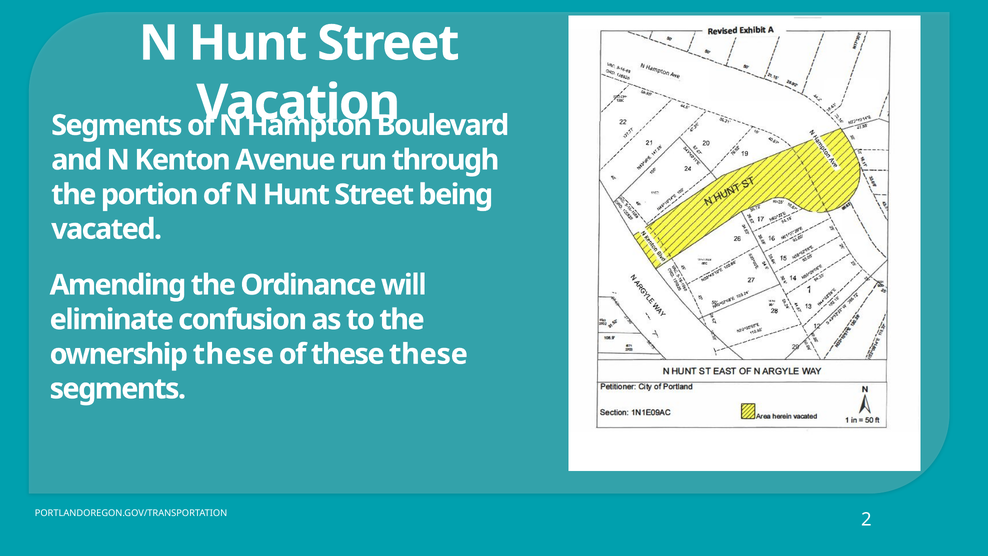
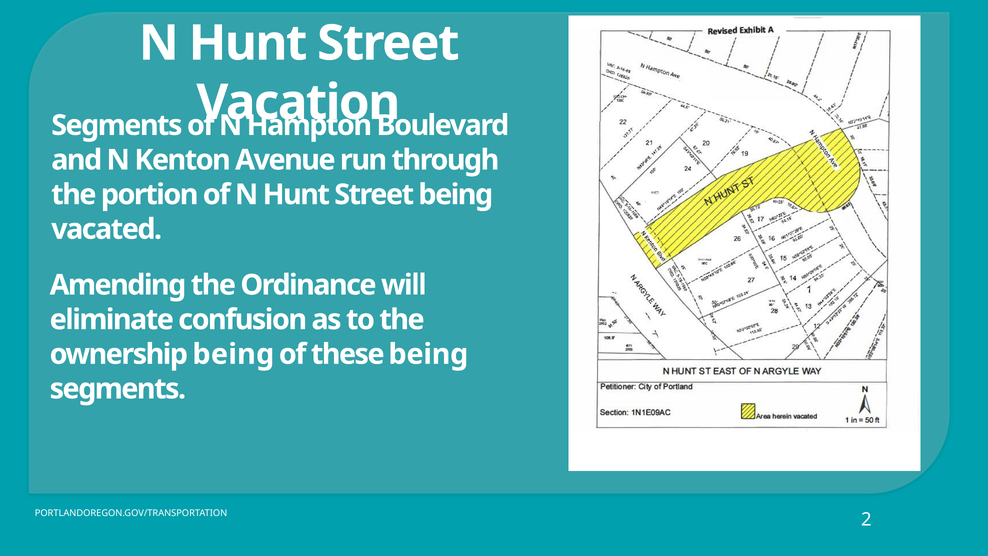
ownership these: these -> being
these these: these -> being
